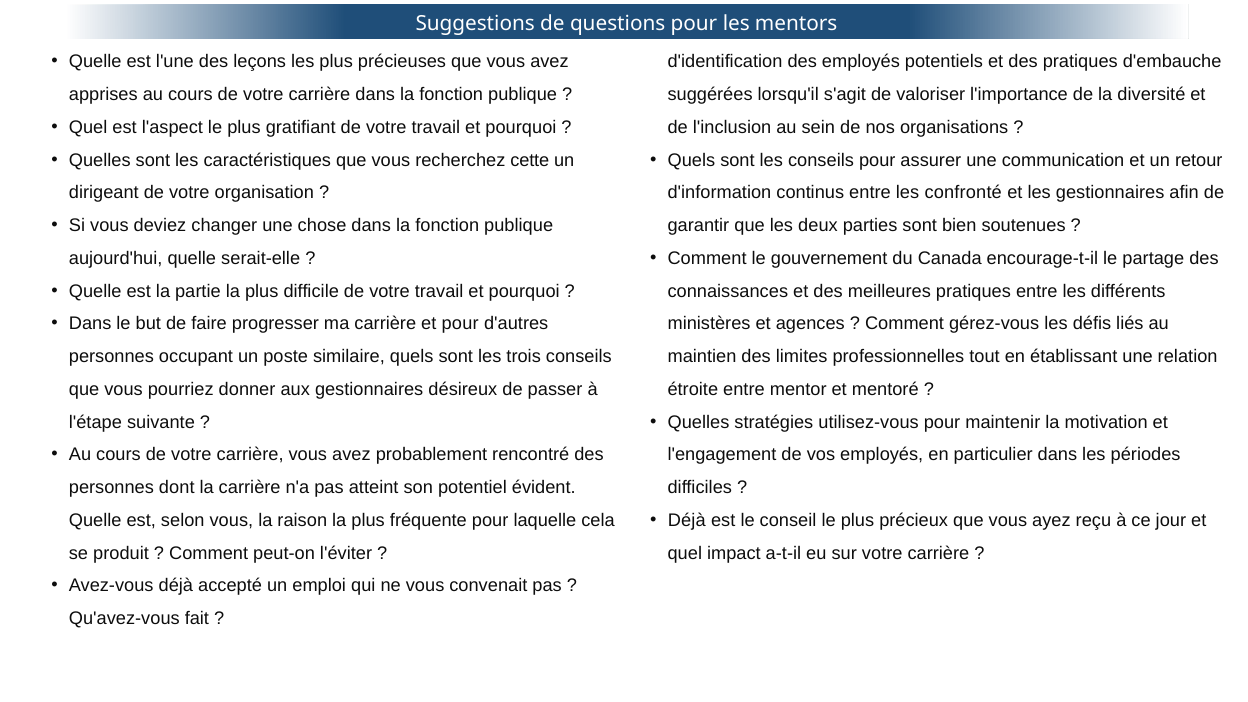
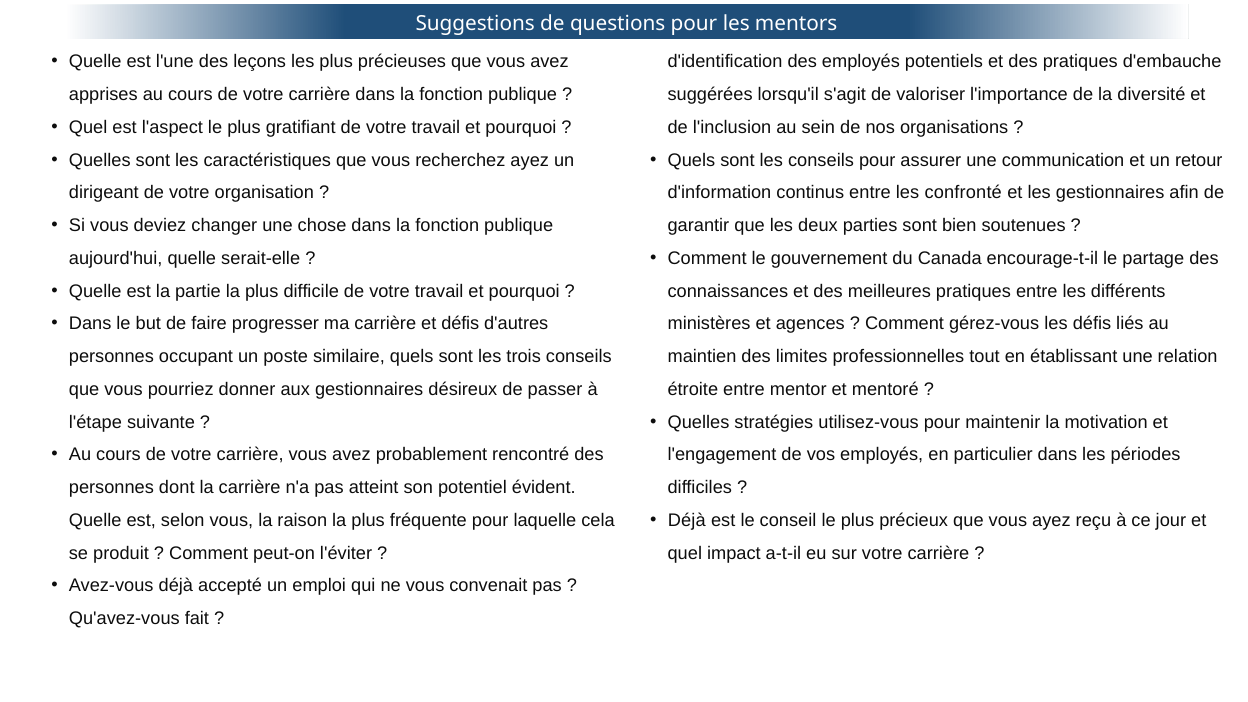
recherchez cette: cette -> ayez
et pour: pour -> défis
